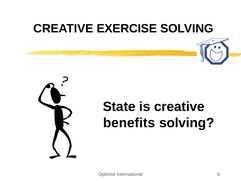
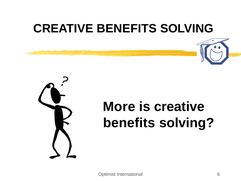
EXERCISE at (127, 29): EXERCISE -> BENEFITS
State: State -> More
